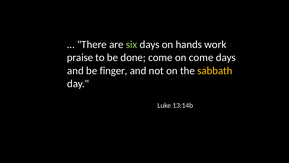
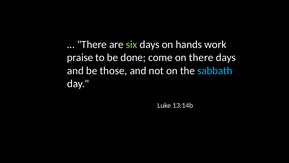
on come: come -> there
finger: finger -> those
sabbath colour: yellow -> light blue
